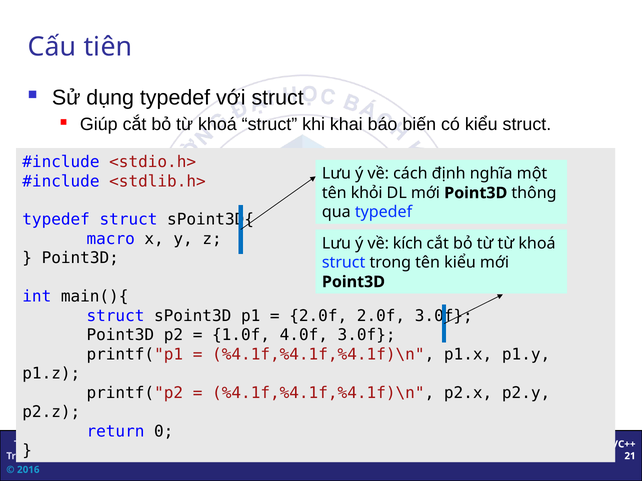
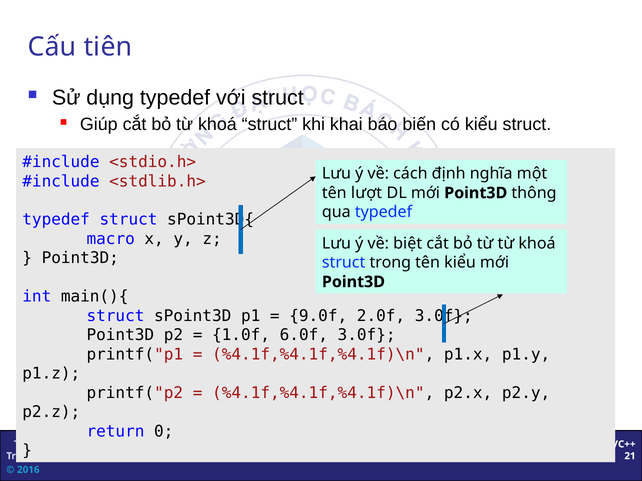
khỏi: khỏi -> lượt
kích: kích -> biệt
2.0f at (318, 316): 2.0f -> 9.0f
4.0f: 4.0f -> 6.0f
